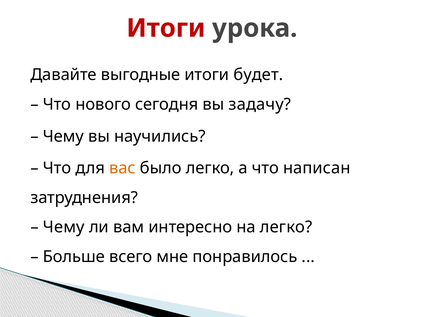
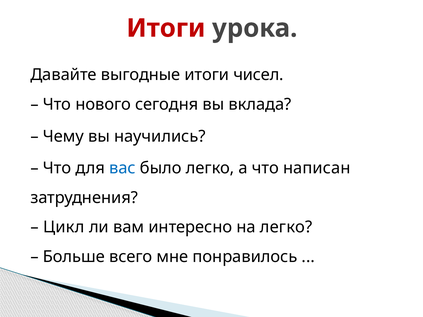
будет: будет -> чисел
задачу: задачу -> вклада
вас colour: orange -> blue
Чему at (64, 227): Чему -> Цикл
